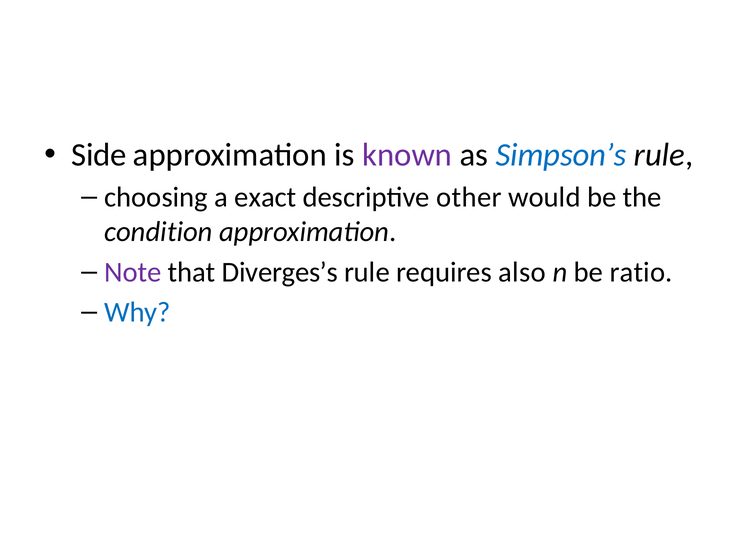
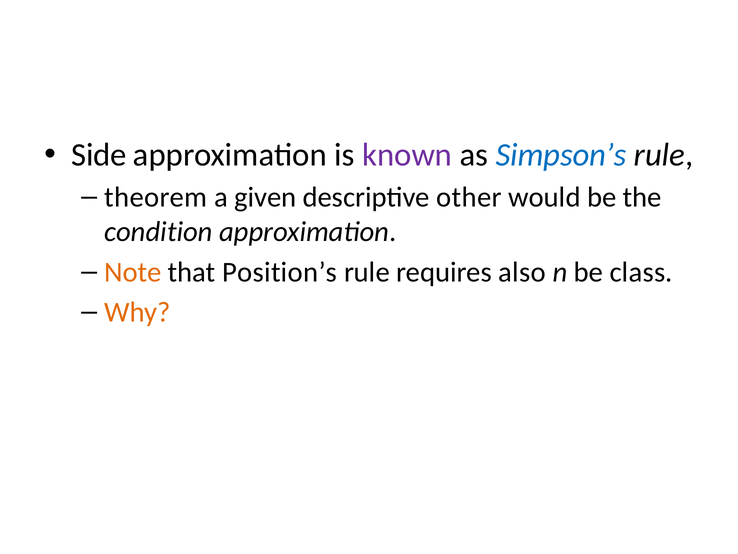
choosing: choosing -> theorem
exact: exact -> given
Note colour: purple -> orange
Diverges’s: Diverges’s -> Position’s
ratio: ratio -> class
Why colour: blue -> orange
